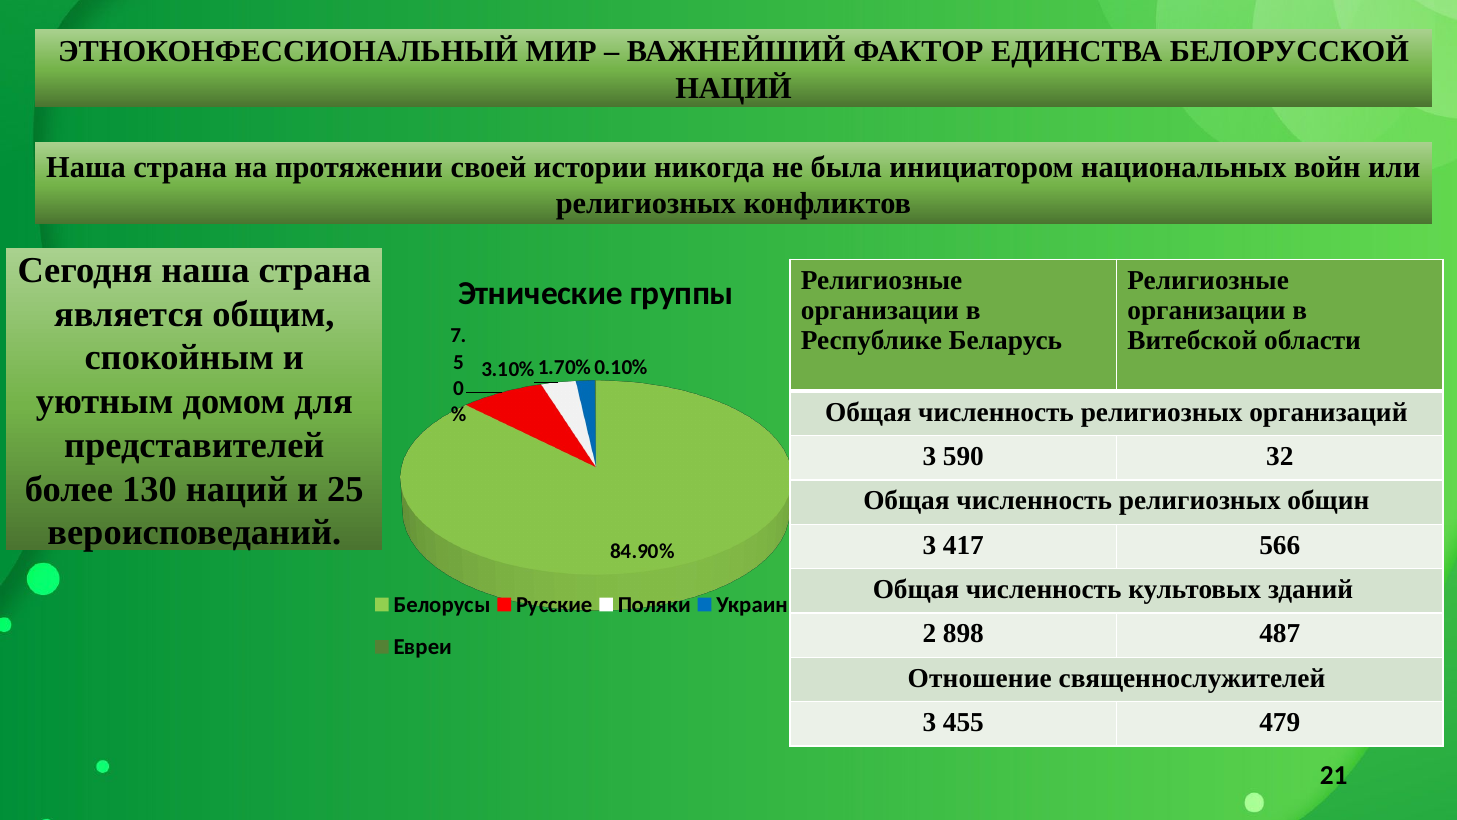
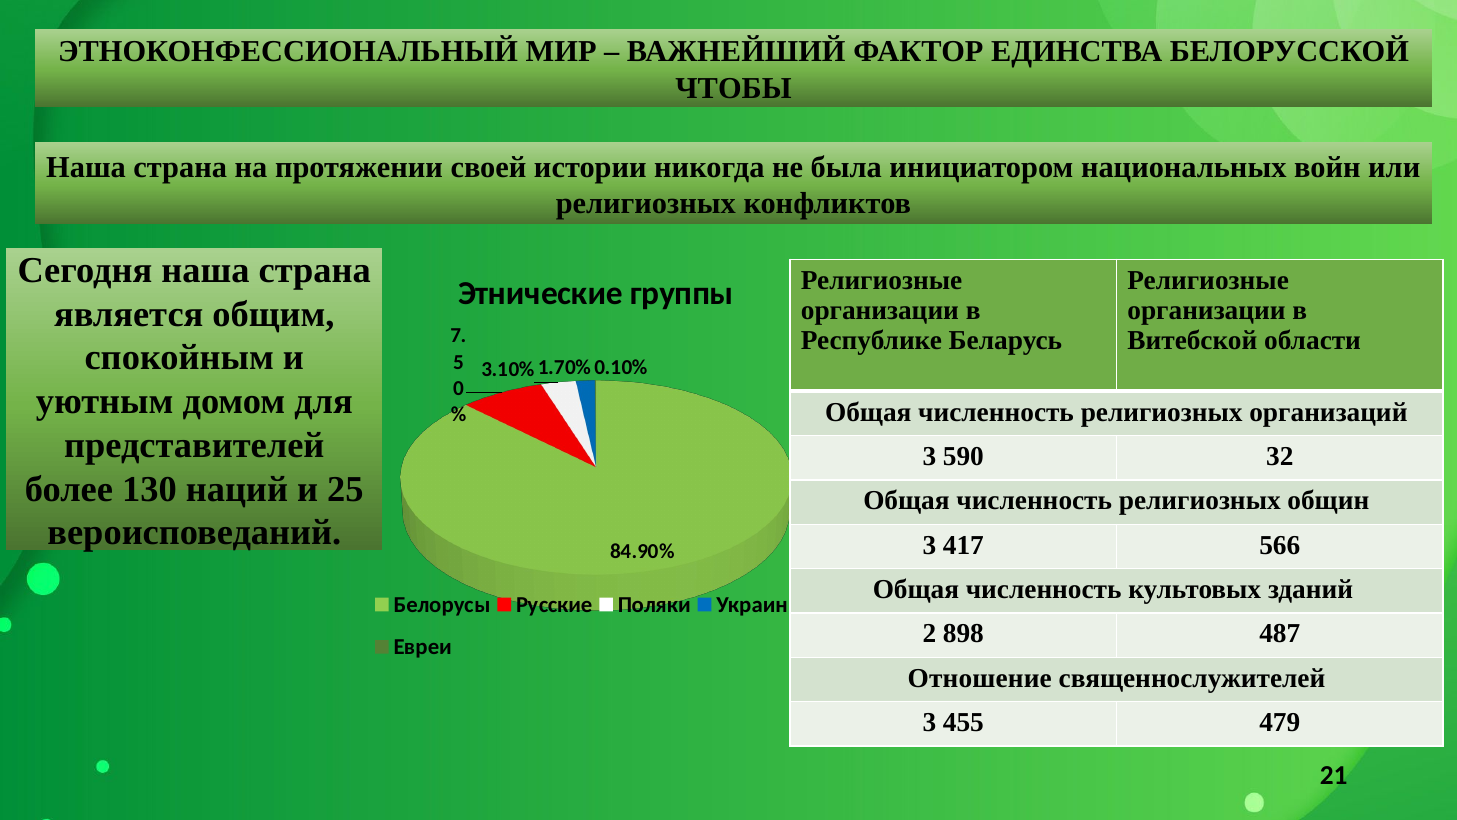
НАЦИЙ at (734, 88): НАЦИЙ -> ЧТОБЫ
